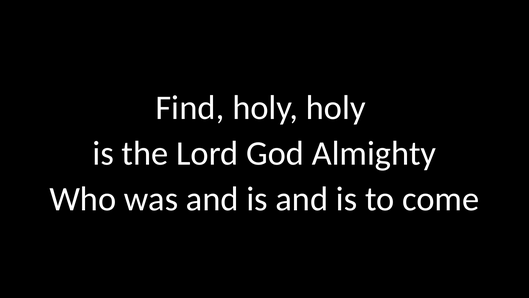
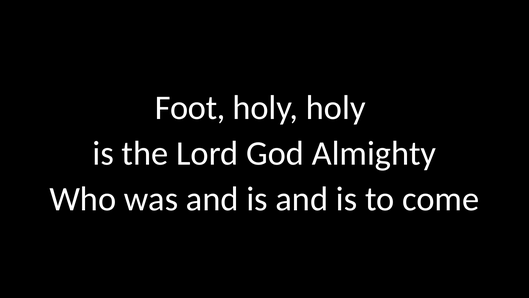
Find: Find -> Foot
